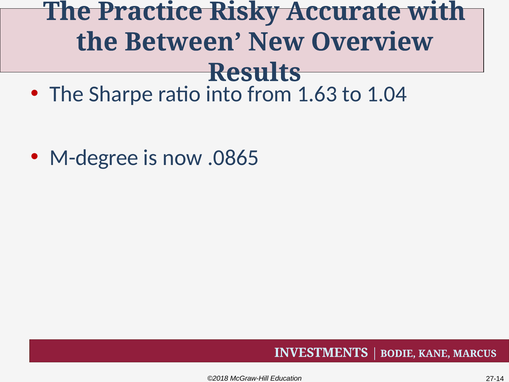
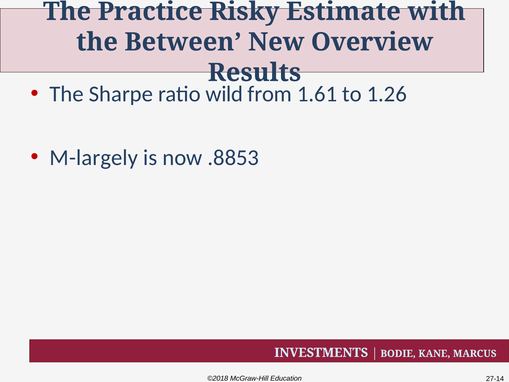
Accurate: Accurate -> Estimate
into: into -> wild
1.63: 1.63 -> 1.61
1.04: 1.04 -> 1.26
M-degree: M-degree -> M-largely
.0865: .0865 -> .8853
